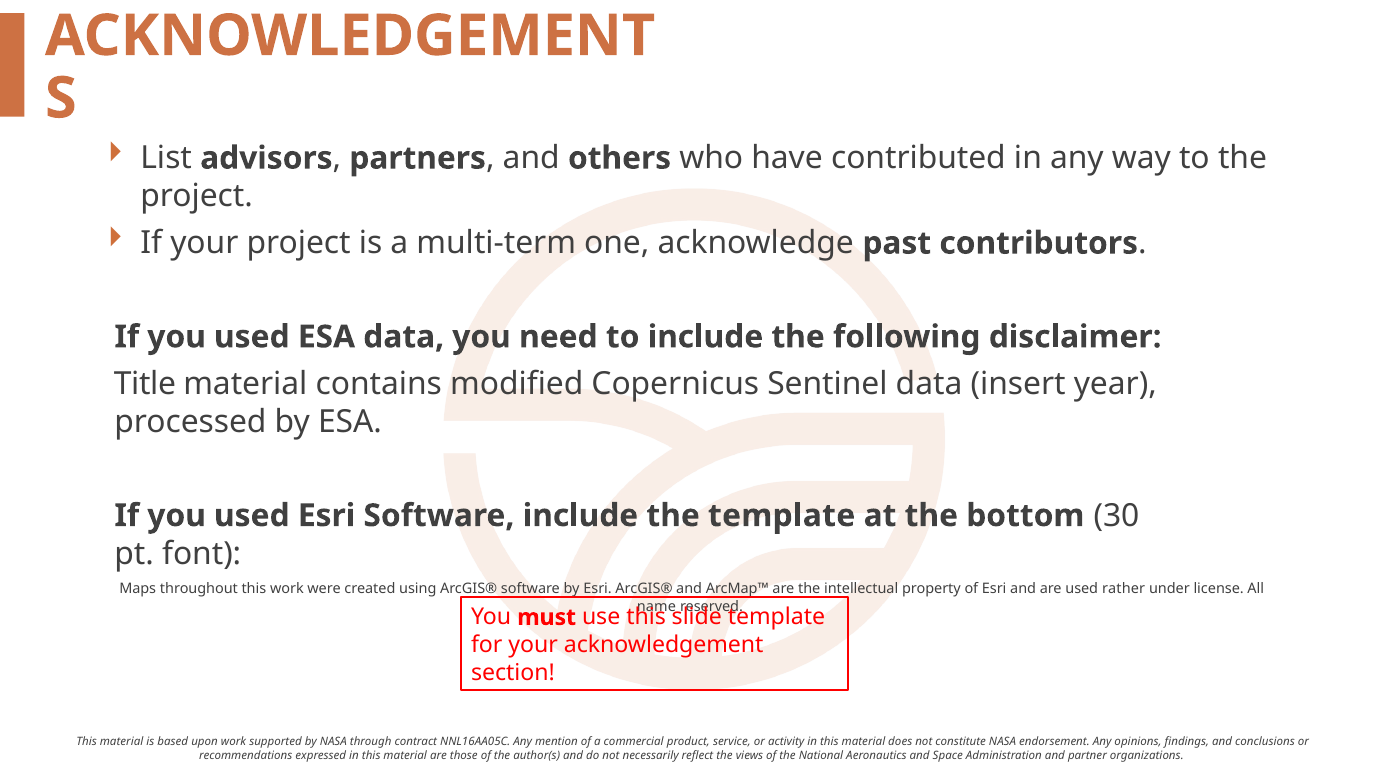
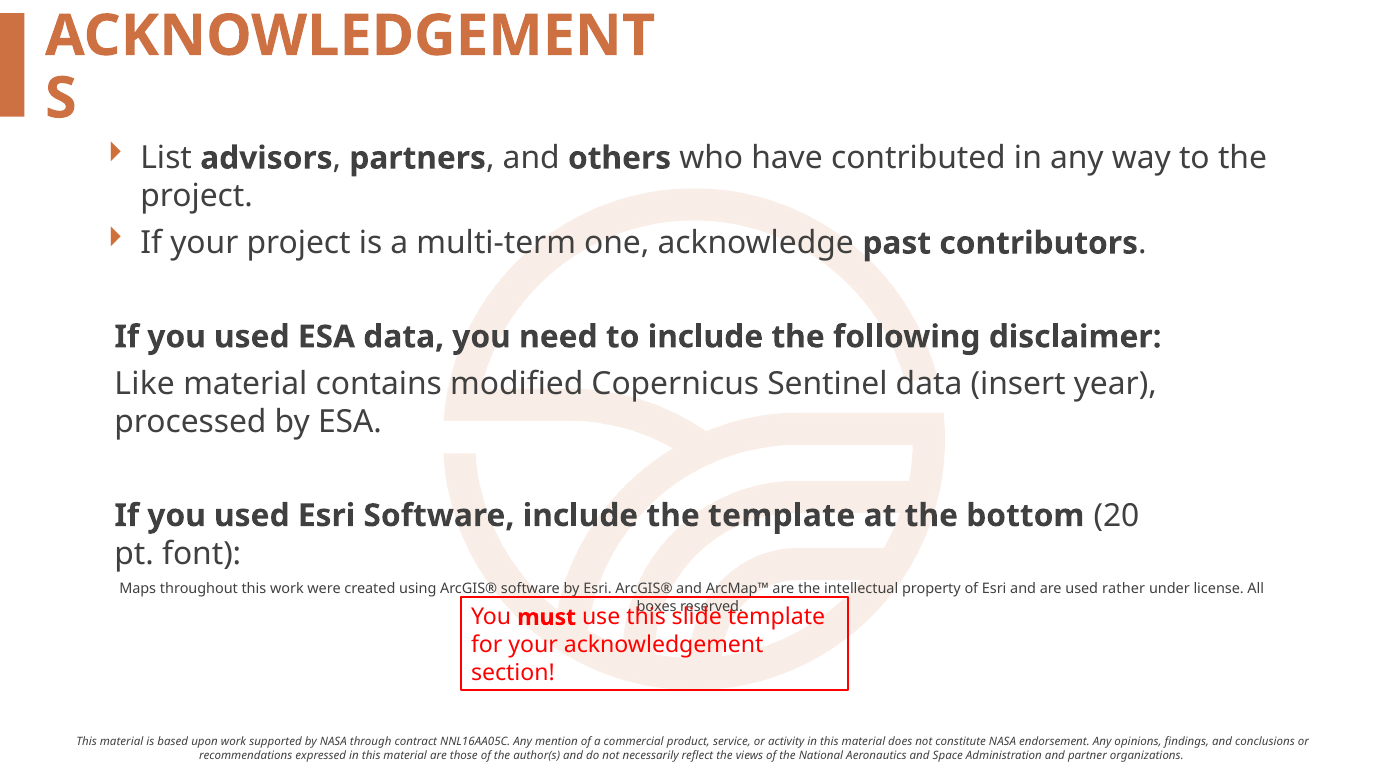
Title: Title -> Like
30: 30 -> 20
name: name -> boxes
